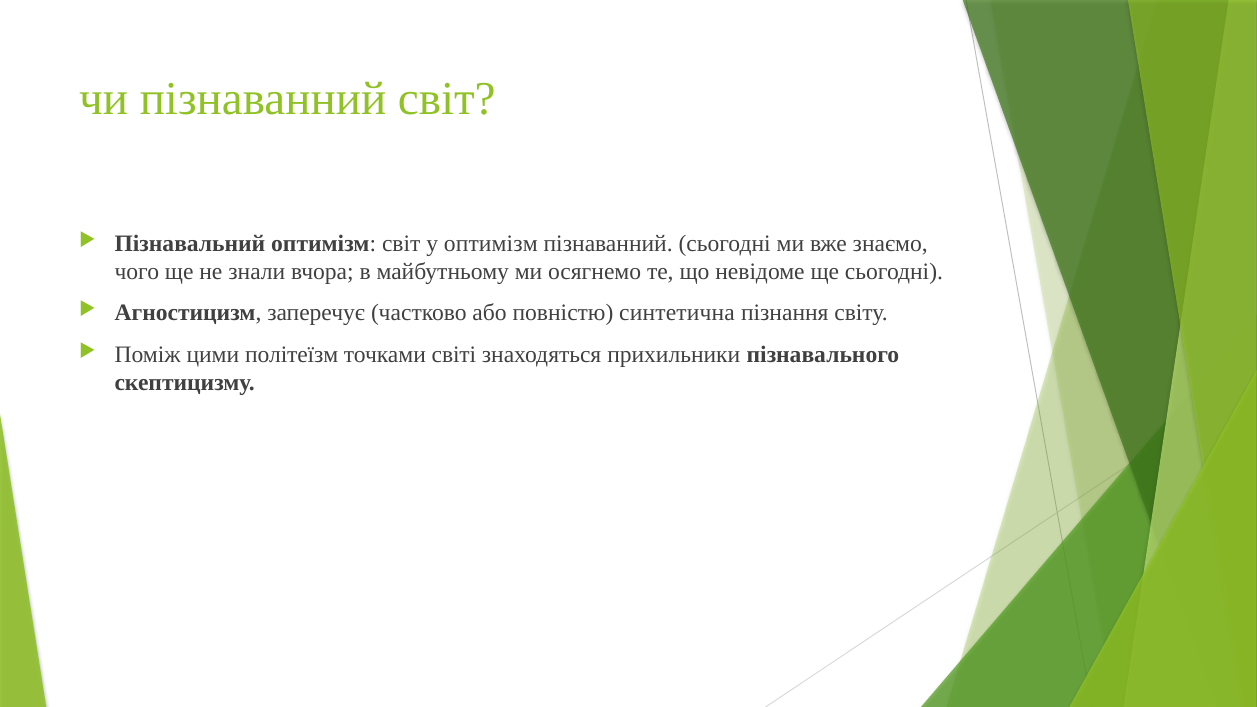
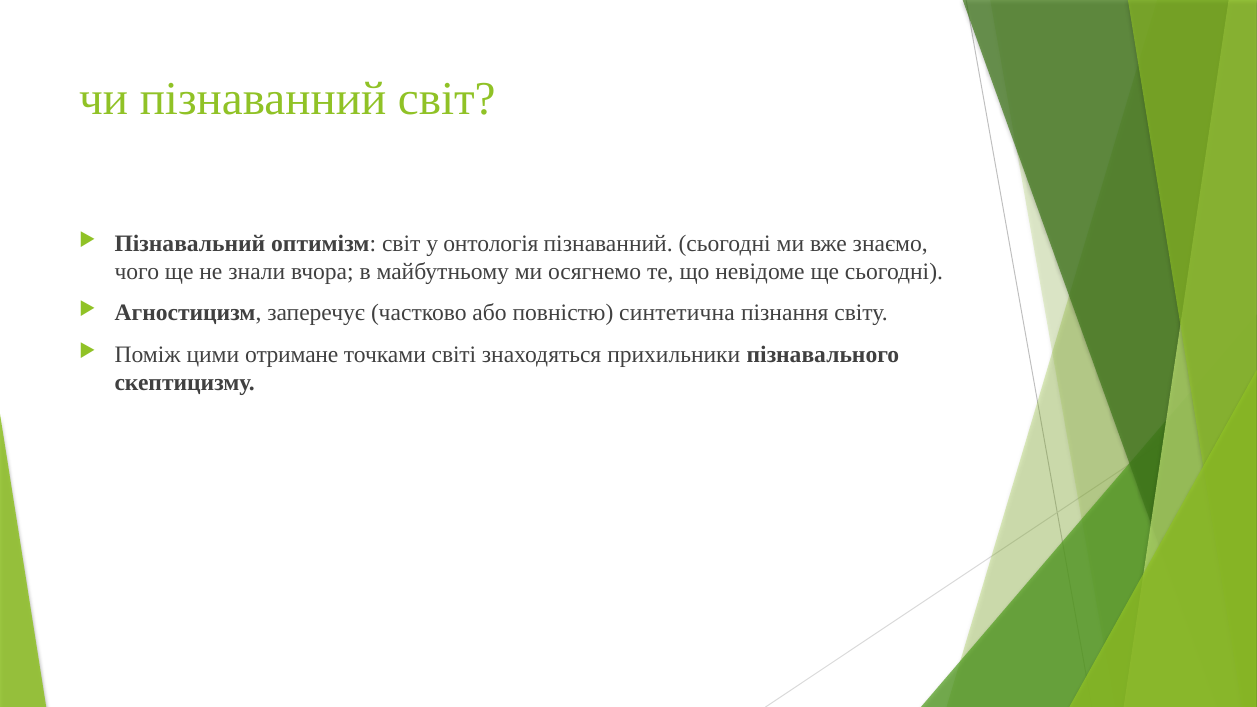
у оптимізм: оптимізм -> онтологія
політеїзм: політеїзм -> отримане
